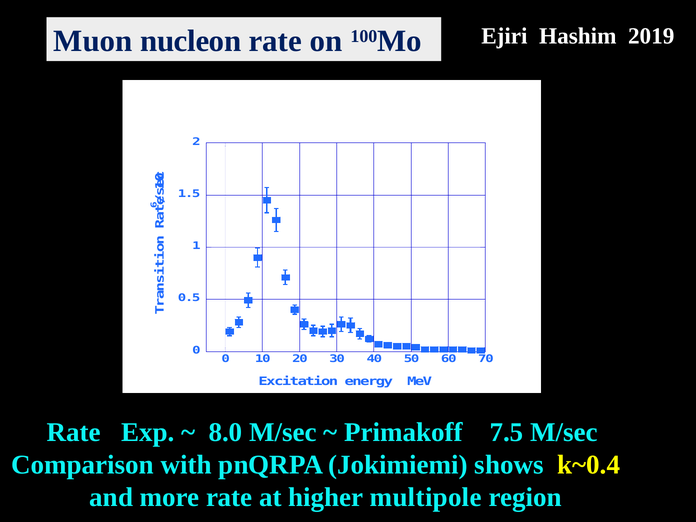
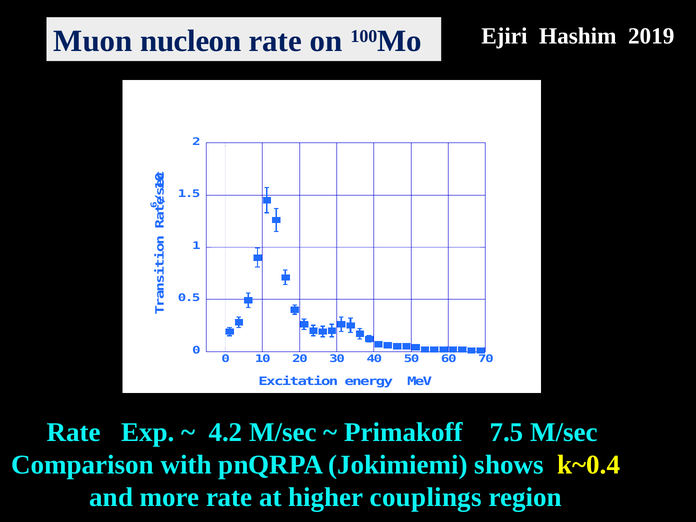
8.0: 8.0 -> 4.2
multipole: multipole -> couplings
